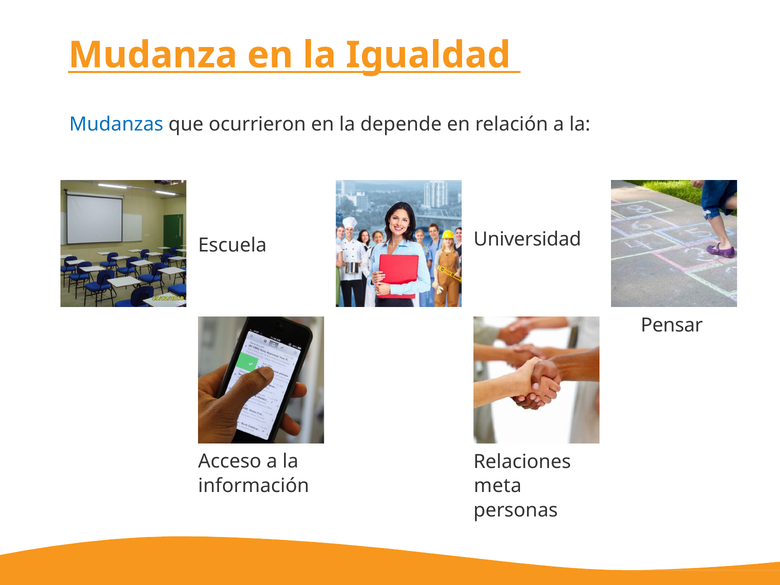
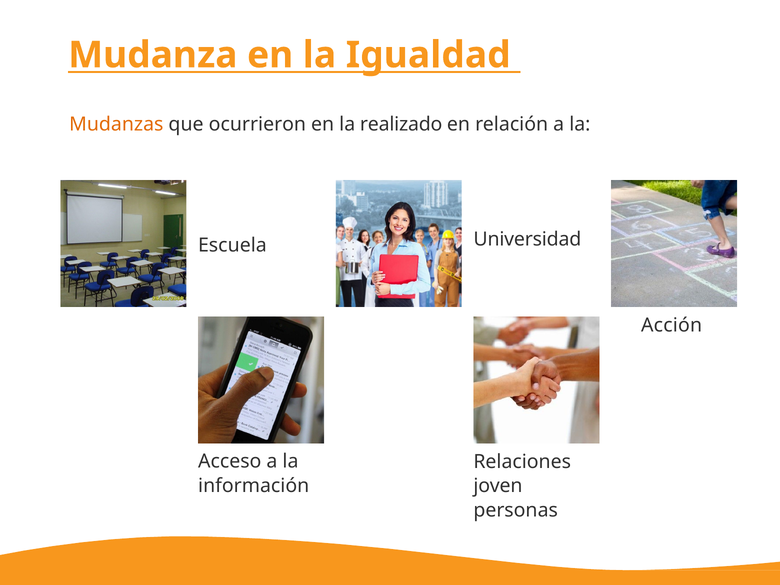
Mudanzas colour: blue -> orange
depende: depende -> realizado
Pensar: Pensar -> Acción
meta: meta -> joven
